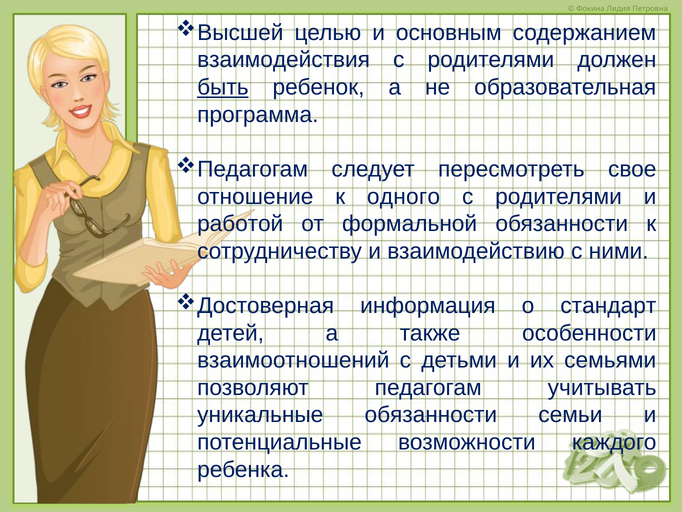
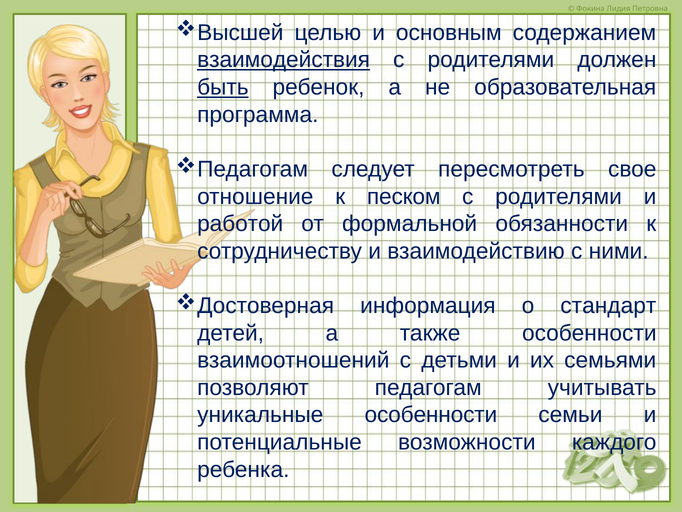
взаимодействия underline: none -> present
одного: одного -> песком
уникальные обязанности: обязанности -> особенности
